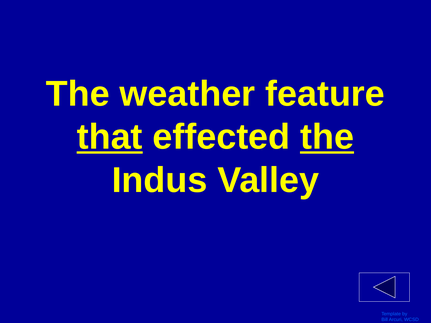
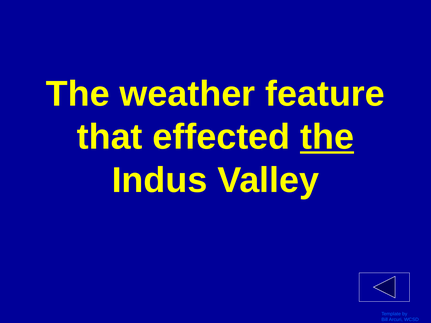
that underline: present -> none
